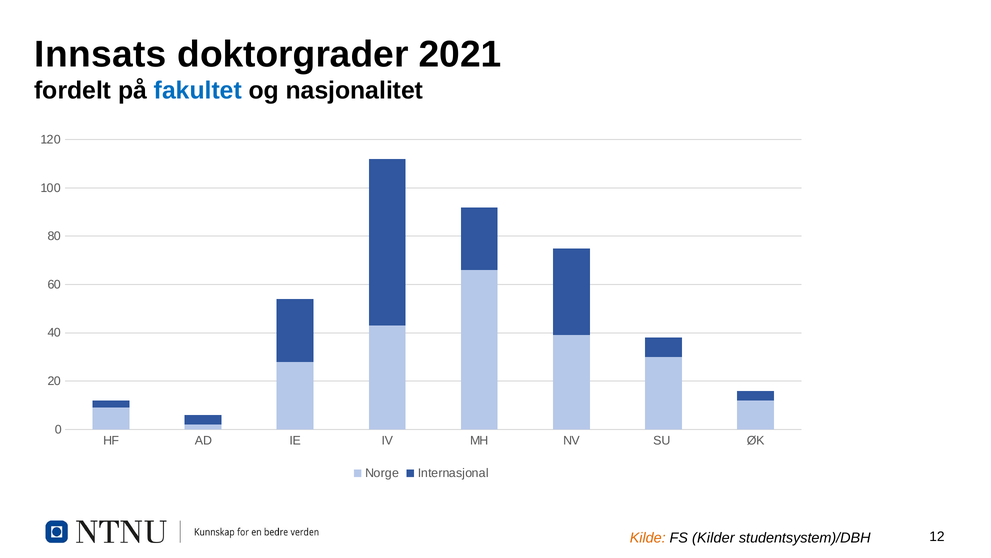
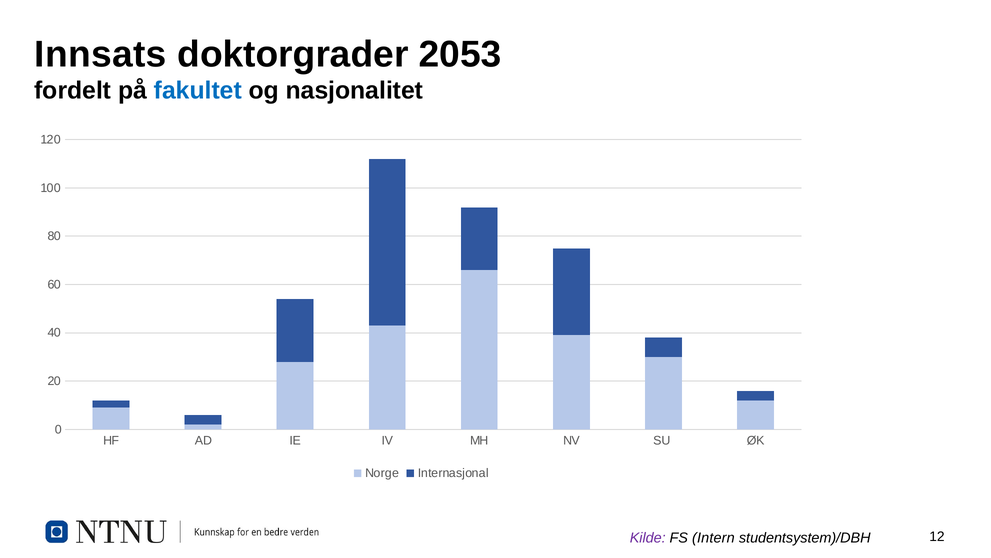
2021: 2021 -> 2053
Kilde colour: orange -> purple
Kilder: Kilder -> Intern
